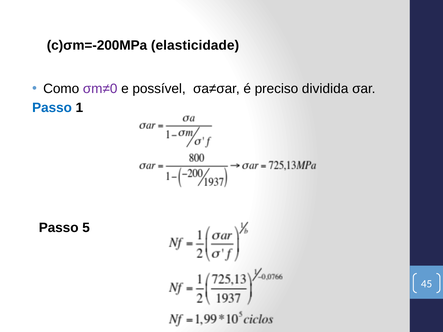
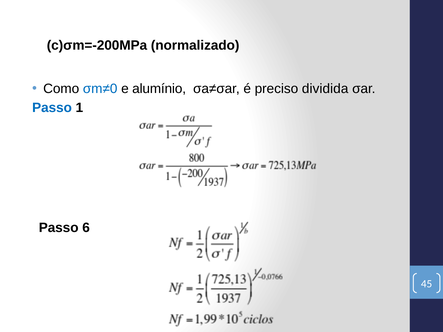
elasticidade: elasticidade -> normalizado
σm≠0 colour: purple -> blue
possível: possível -> alumínio
5: 5 -> 6
